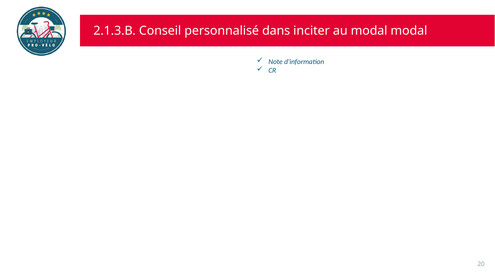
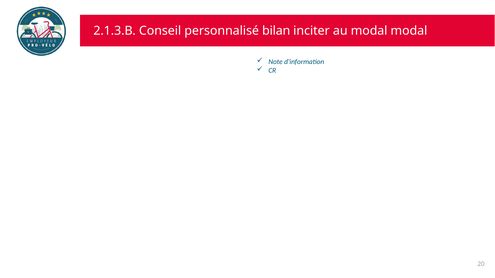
dans: dans -> bilan
